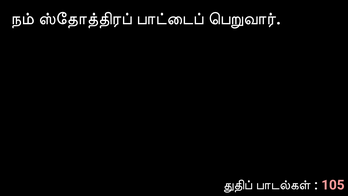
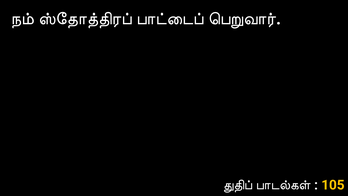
105 colour: pink -> yellow
